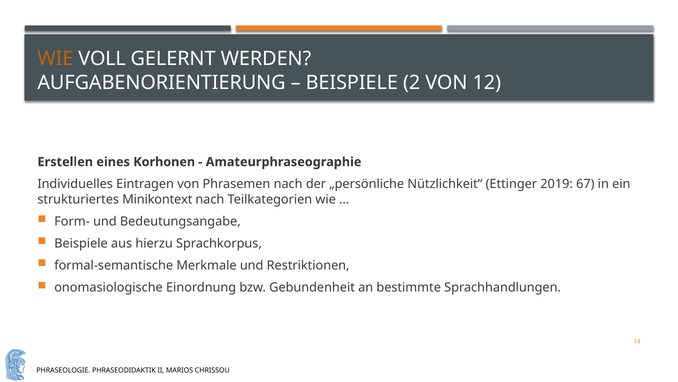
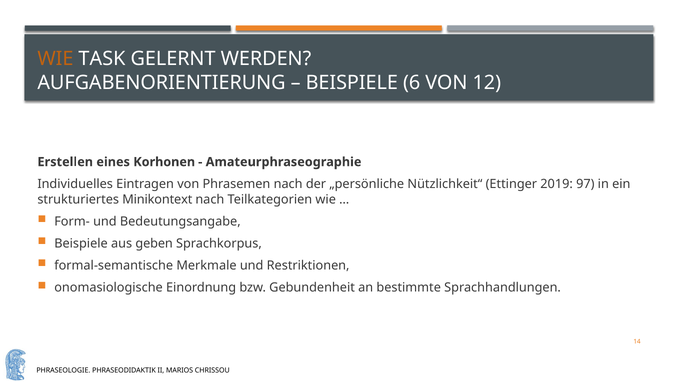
VOLL: VOLL -> TASK
2: 2 -> 6
67: 67 -> 97
hierzu: hierzu -> geben
